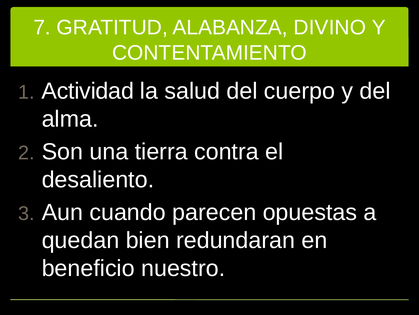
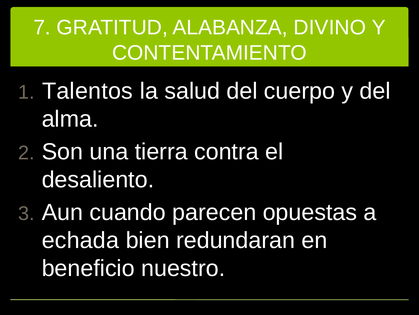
Actividad: Actividad -> Talentos
quedan: quedan -> echada
